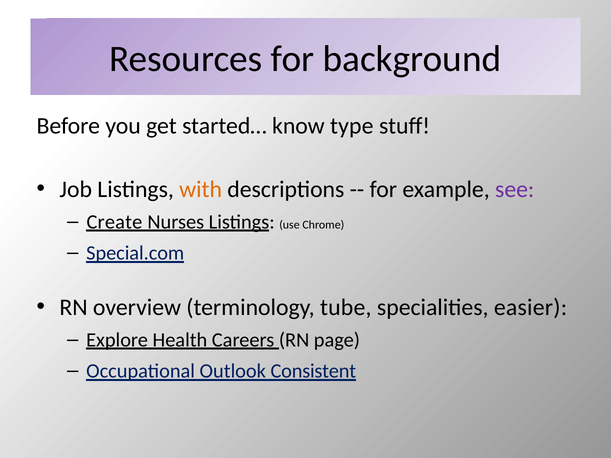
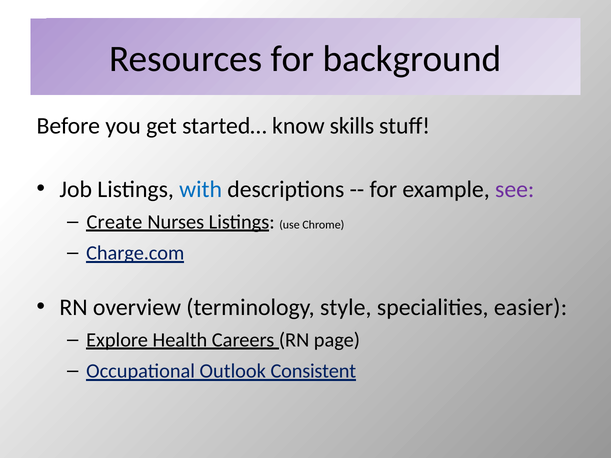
type: type -> skills
with colour: orange -> blue
Special.com: Special.com -> Charge.com
tube: tube -> style
